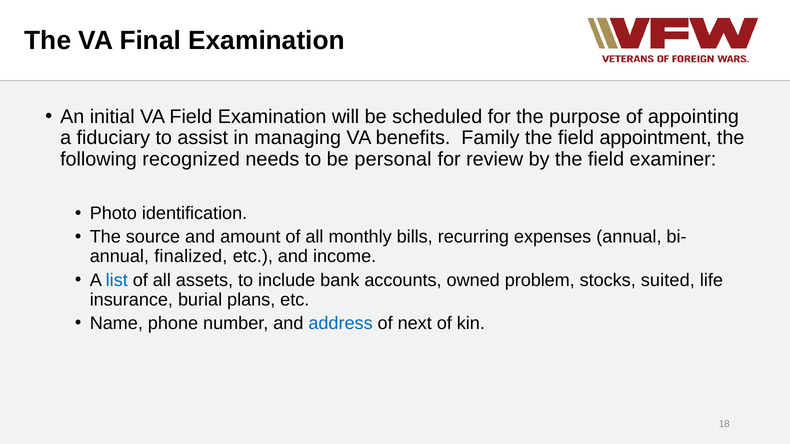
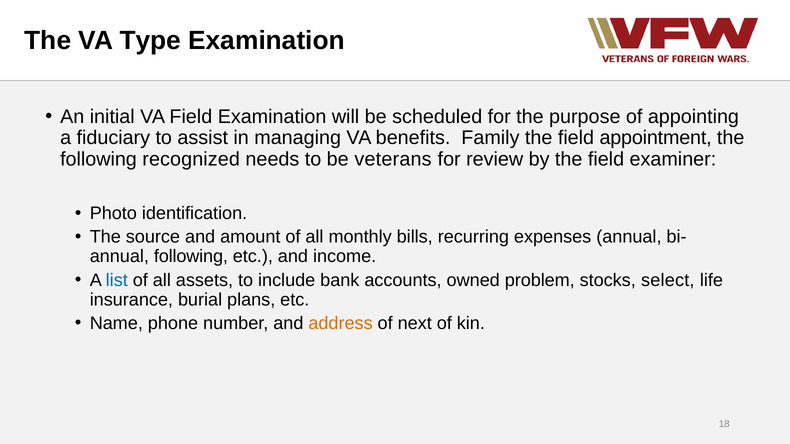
Final: Final -> Type
personal: personal -> veterans
annual finalized: finalized -> following
suited: suited -> select
address colour: blue -> orange
